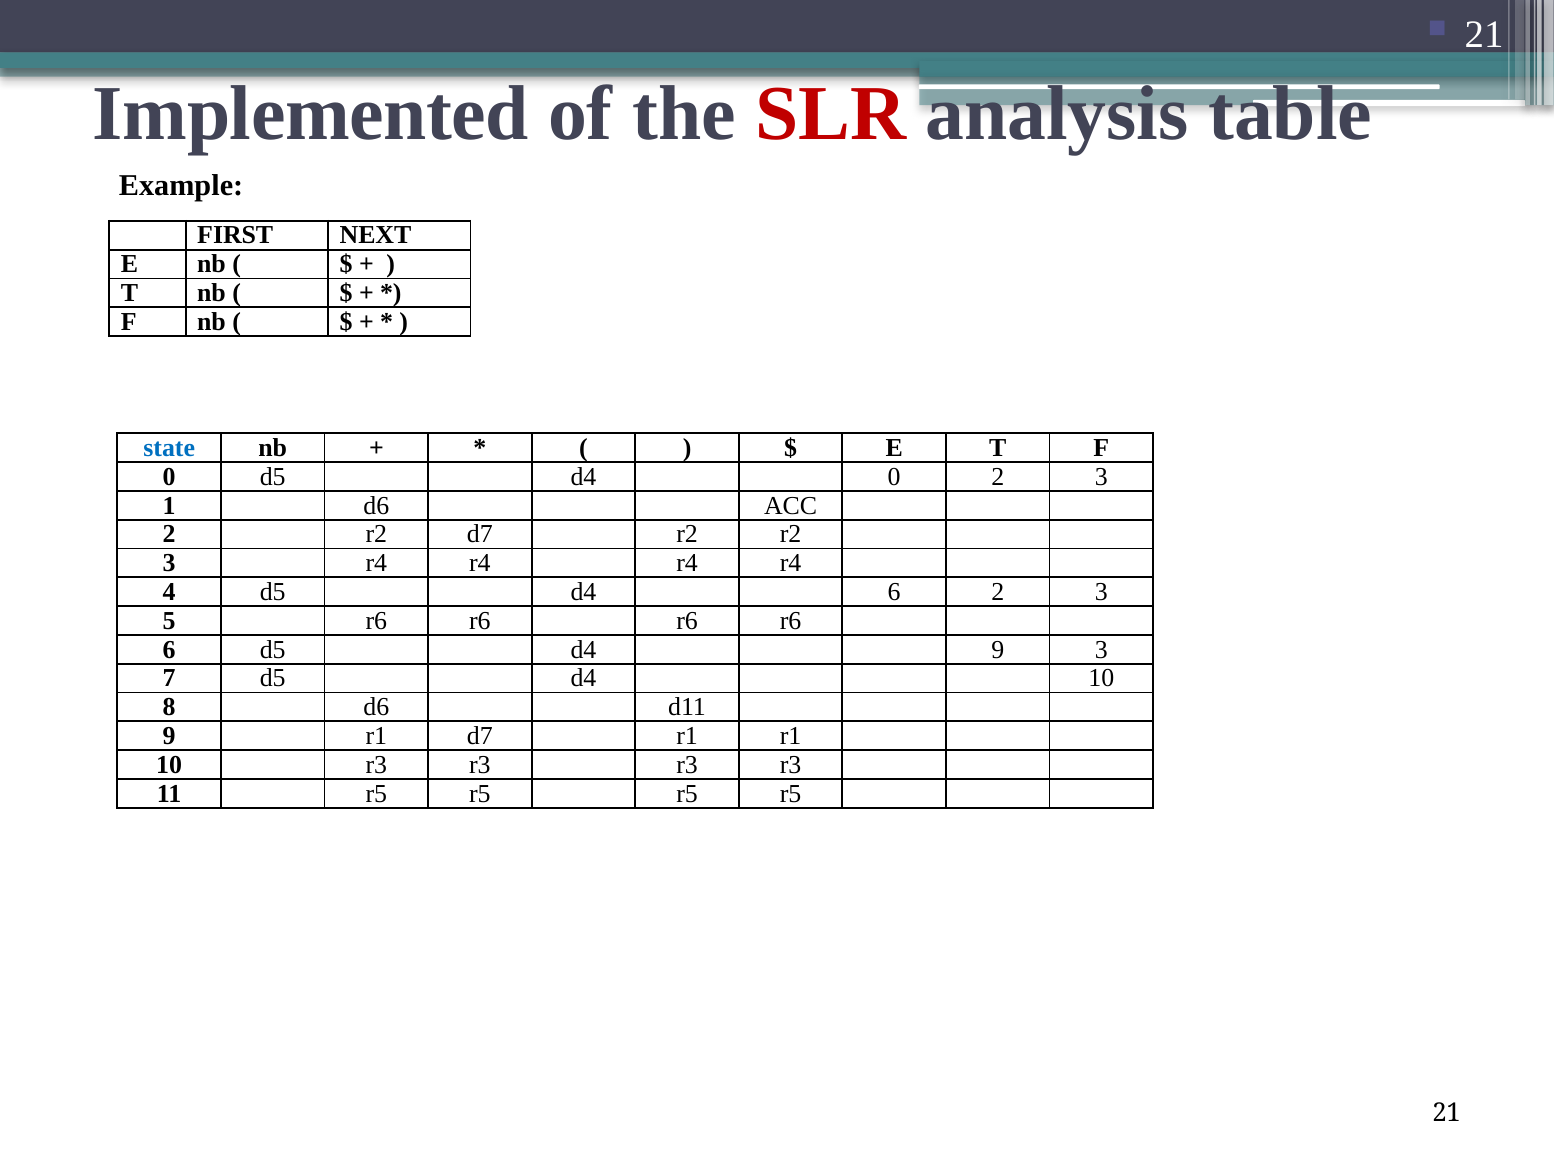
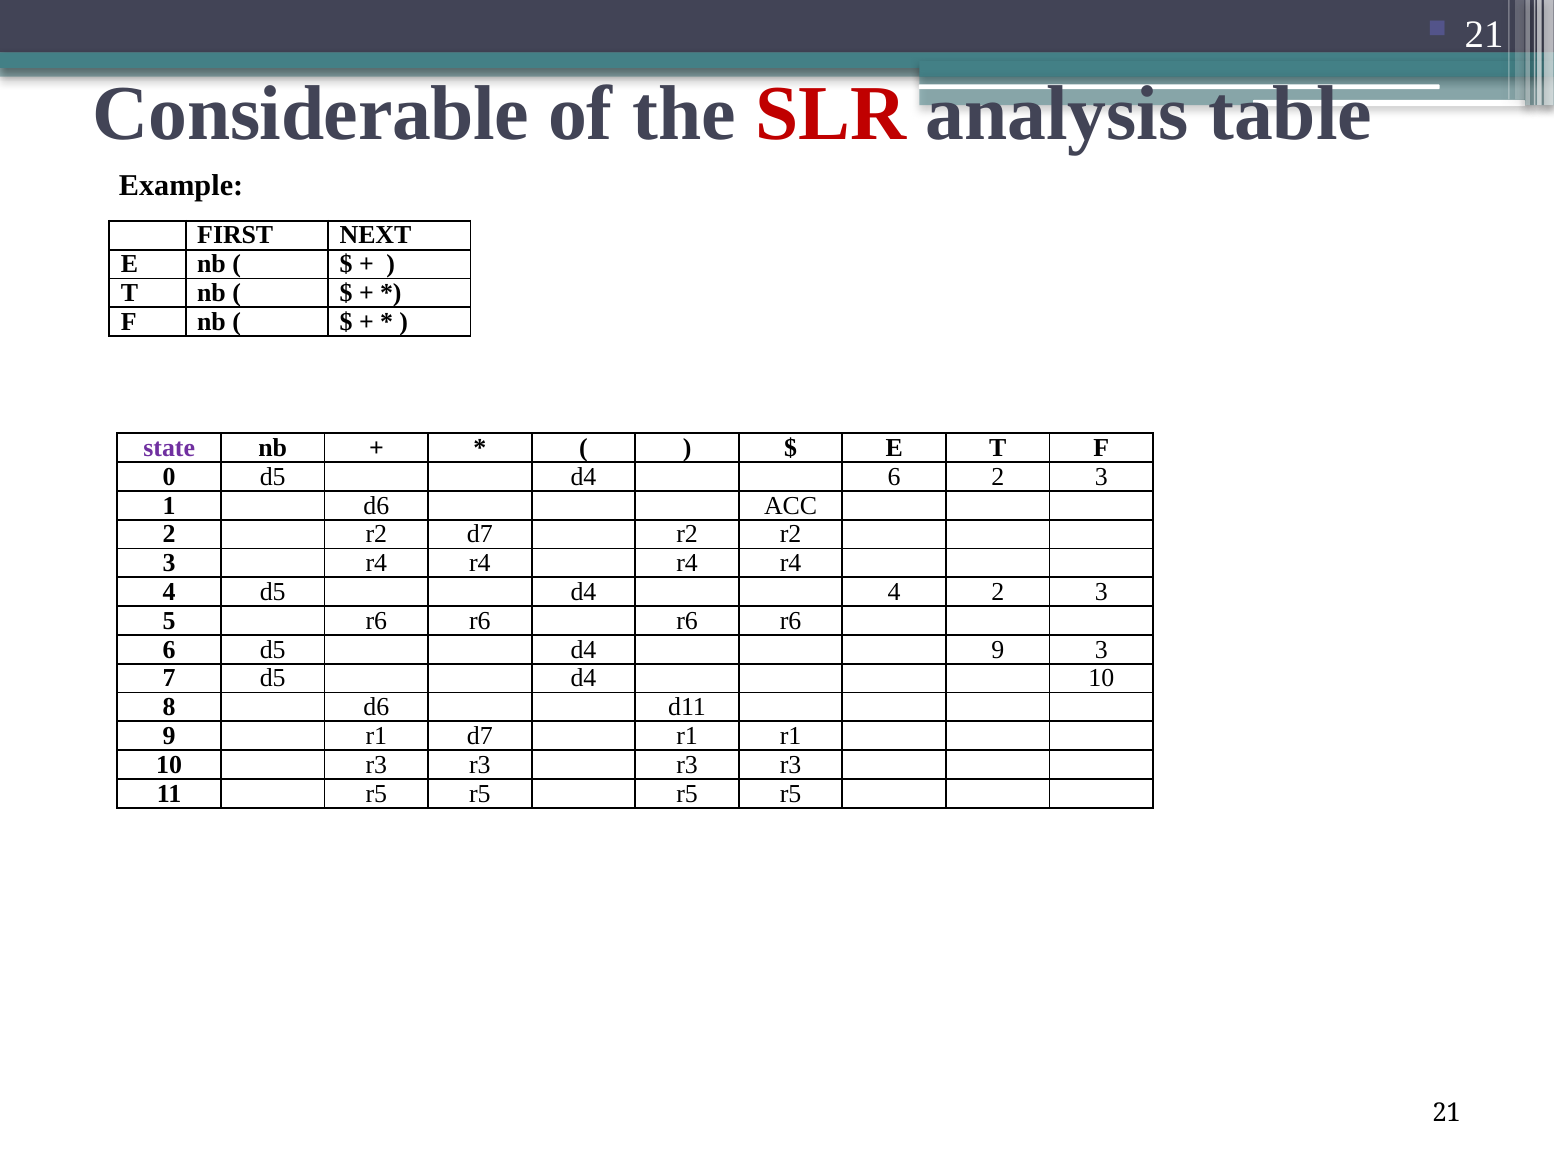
Implemented: Implemented -> Considerable
state colour: blue -> purple
d4 0: 0 -> 6
d4 6: 6 -> 4
